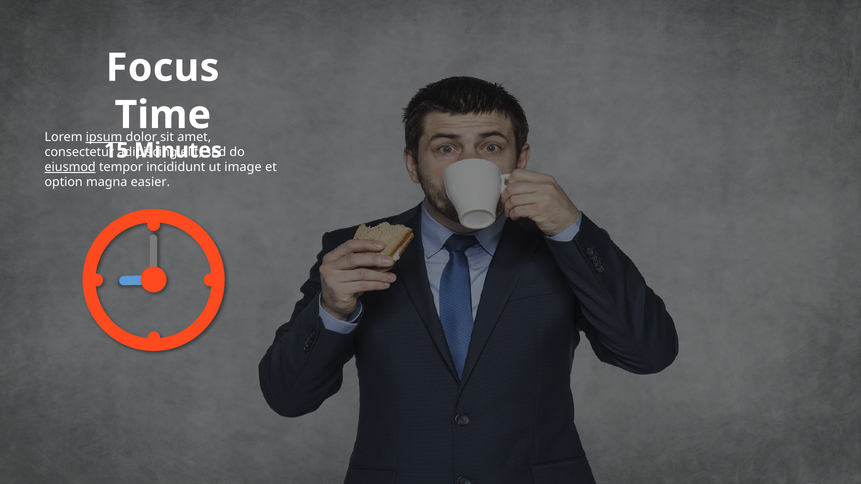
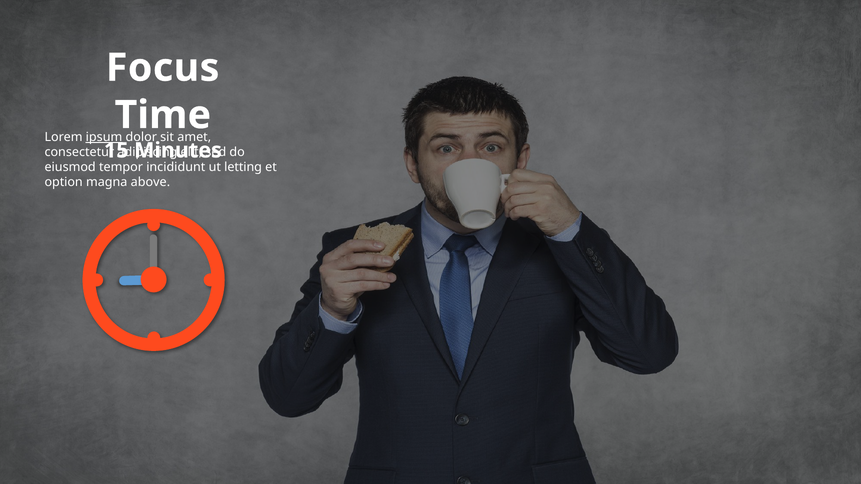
eiusmod underline: present -> none
image: image -> letting
easier: easier -> above
